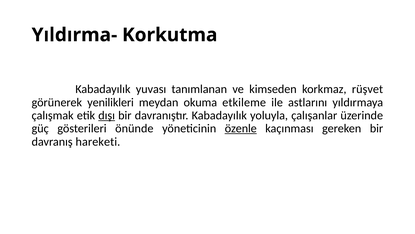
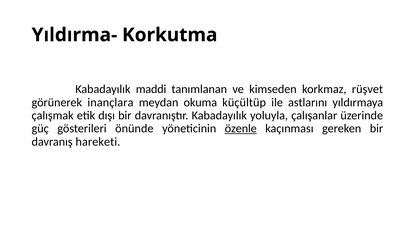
yuvası: yuvası -> maddi
yenilikleri: yenilikleri -> inançlara
etkileme: etkileme -> küçültüp
dışı underline: present -> none
